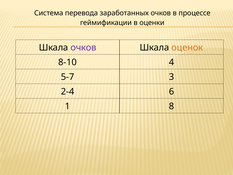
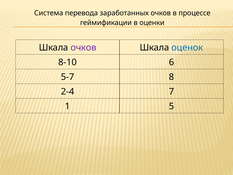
оценок colour: orange -> blue
4: 4 -> 6
3: 3 -> 8
6: 6 -> 7
8: 8 -> 5
